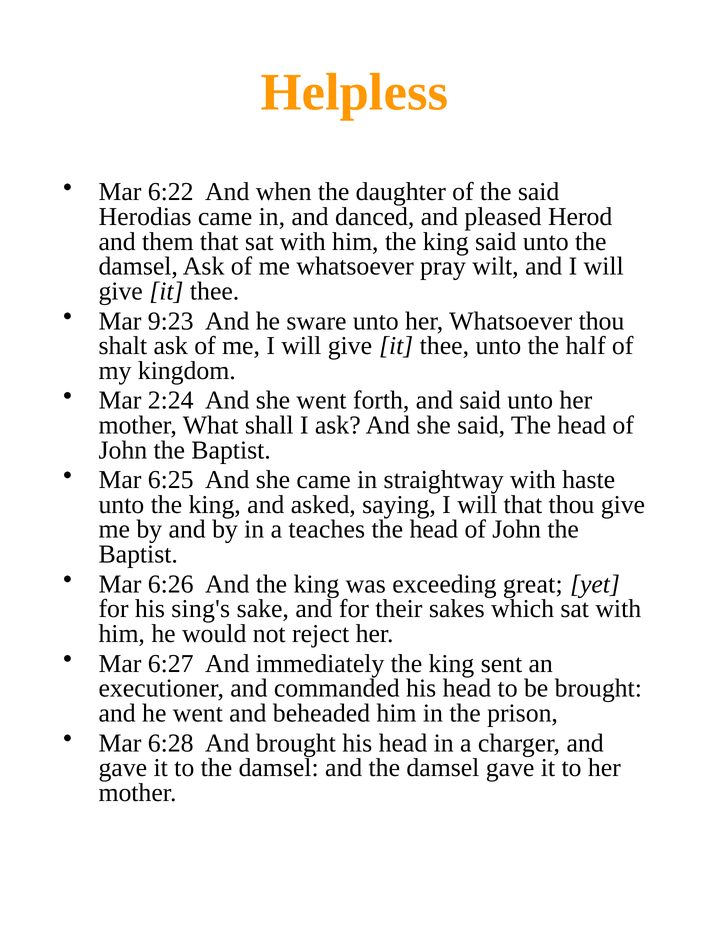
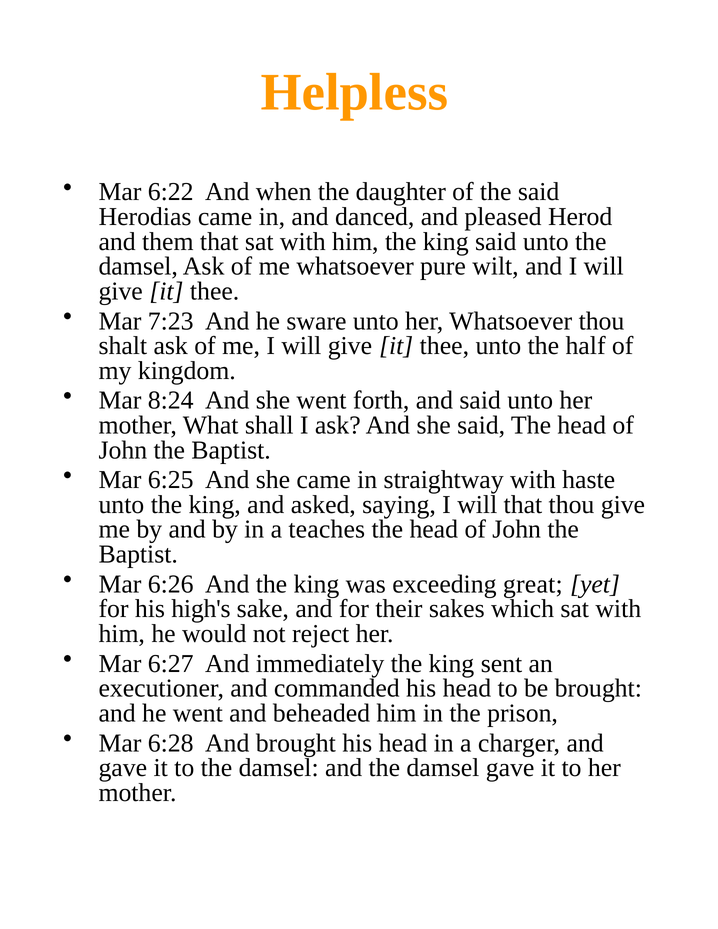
pray: pray -> pure
9:23: 9:23 -> 7:23
2:24: 2:24 -> 8:24
sing's: sing's -> high's
